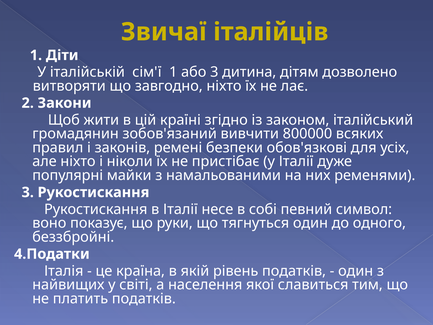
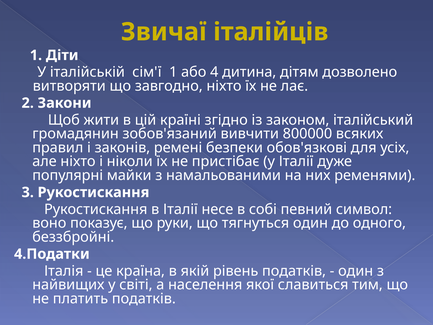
або 3: 3 -> 4
